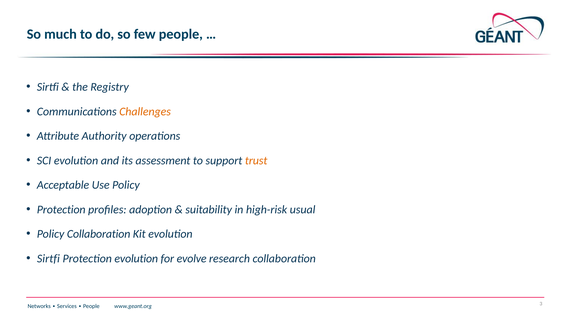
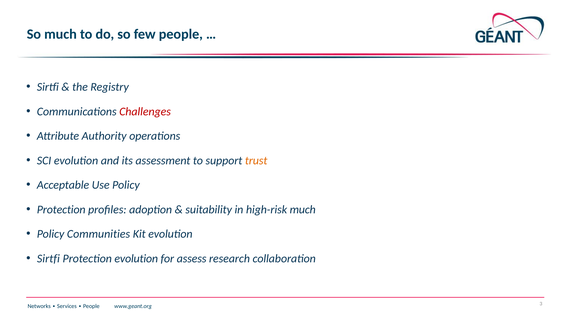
Challenges colour: orange -> red
high-risk usual: usual -> much
Policy Collaboration: Collaboration -> Communities
evolve: evolve -> assess
